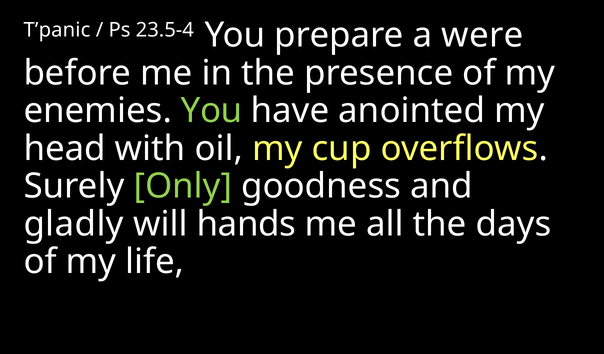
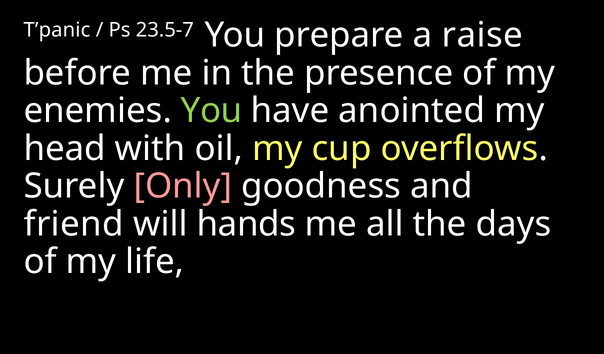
23.5-4: 23.5-4 -> 23.5-7
were: were -> raise
Only colour: light green -> pink
gladly: gladly -> friend
